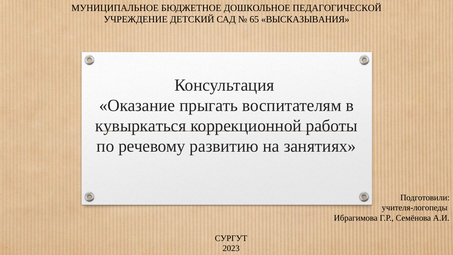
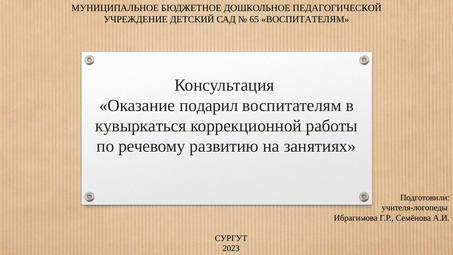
65 ВЫСКАЗЫВАНИЯ: ВЫСКАЗЫВАНИЯ -> ВОСПИТАТЕЛЯМ
прыгать: прыгать -> подарил
